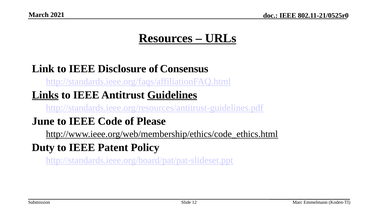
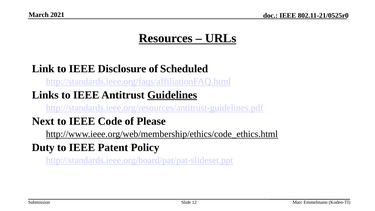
Consensus: Consensus -> Scheduled
Links underline: present -> none
June: June -> Next
